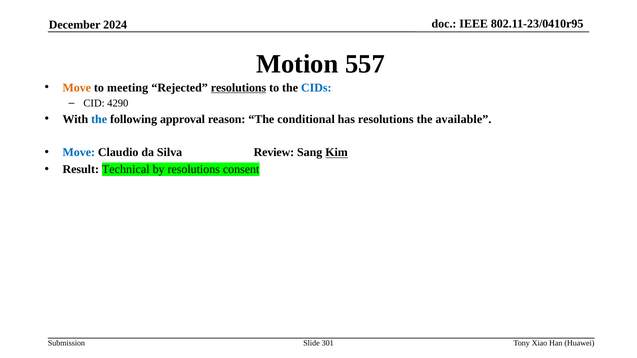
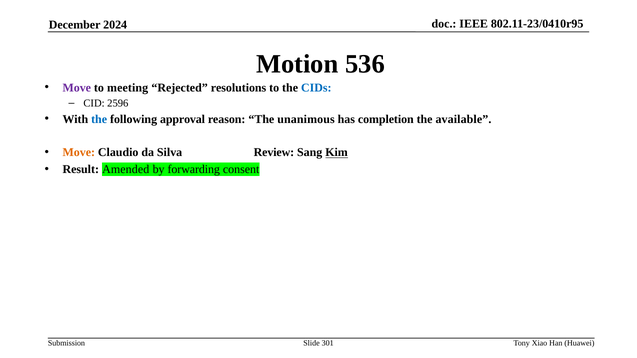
557: 557 -> 536
Move at (77, 88) colour: orange -> purple
resolutions at (239, 88) underline: present -> none
4290: 4290 -> 2596
conditional: conditional -> unanimous
has resolutions: resolutions -> completion
Move at (79, 153) colour: blue -> orange
Technical: Technical -> Amended
by resolutions: resolutions -> forwarding
